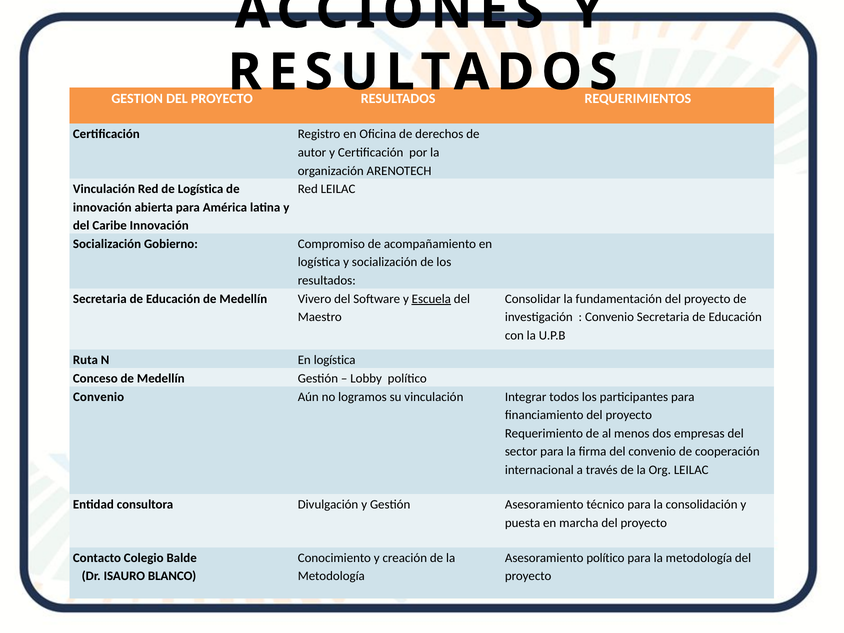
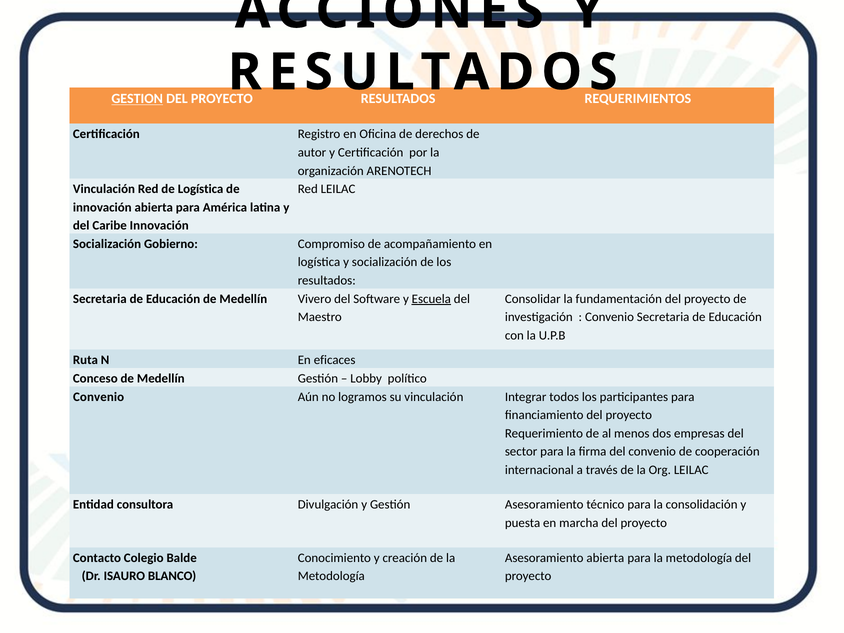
GESTION underline: none -> present
N En logística: logística -> eficaces
Asesoramiento político: político -> abierta
